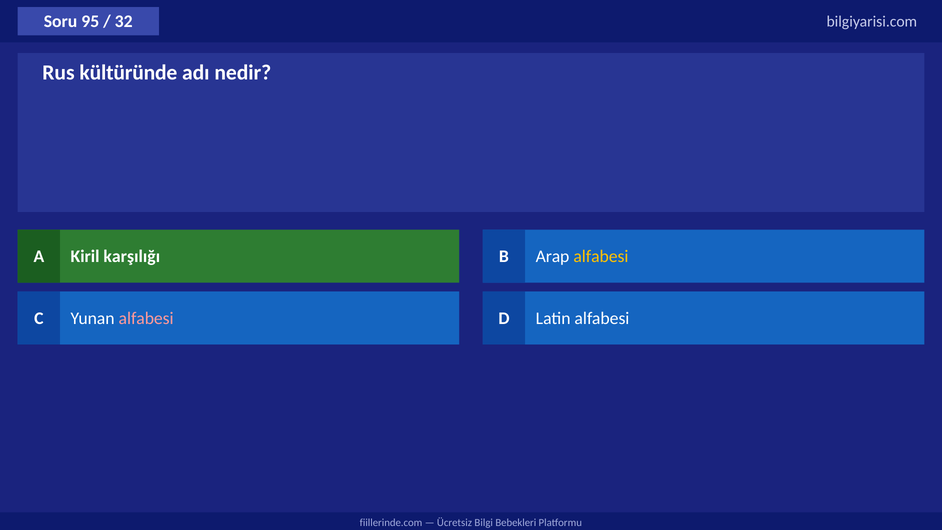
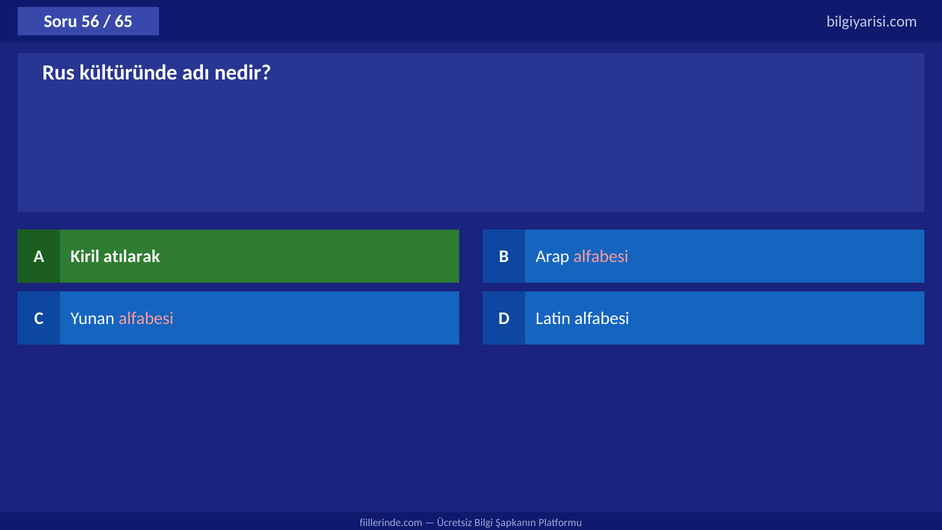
95: 95 -> 56
32: 32 -> 65
karşılığı: karşılığı -> atılarak
alfabesi at (601, 256) colour: yellow -> pink
Bebekleri: Bebekleri -> Şapkanın
